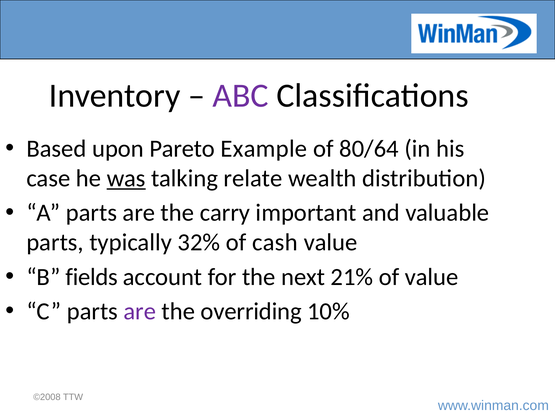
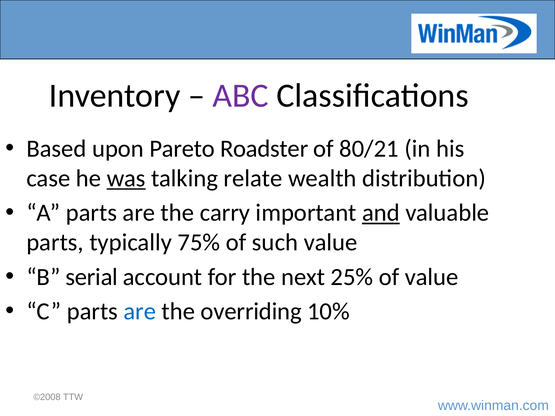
Example: Example -> Roadster
80/64: 80/64 -> 80/21
and underline: none -> present
32%: 32% -> 75%
cash: cash -> such
fields: fields -> serial
21%: 21% -> 25%
are at (140, 312) colour: purple -> blue
